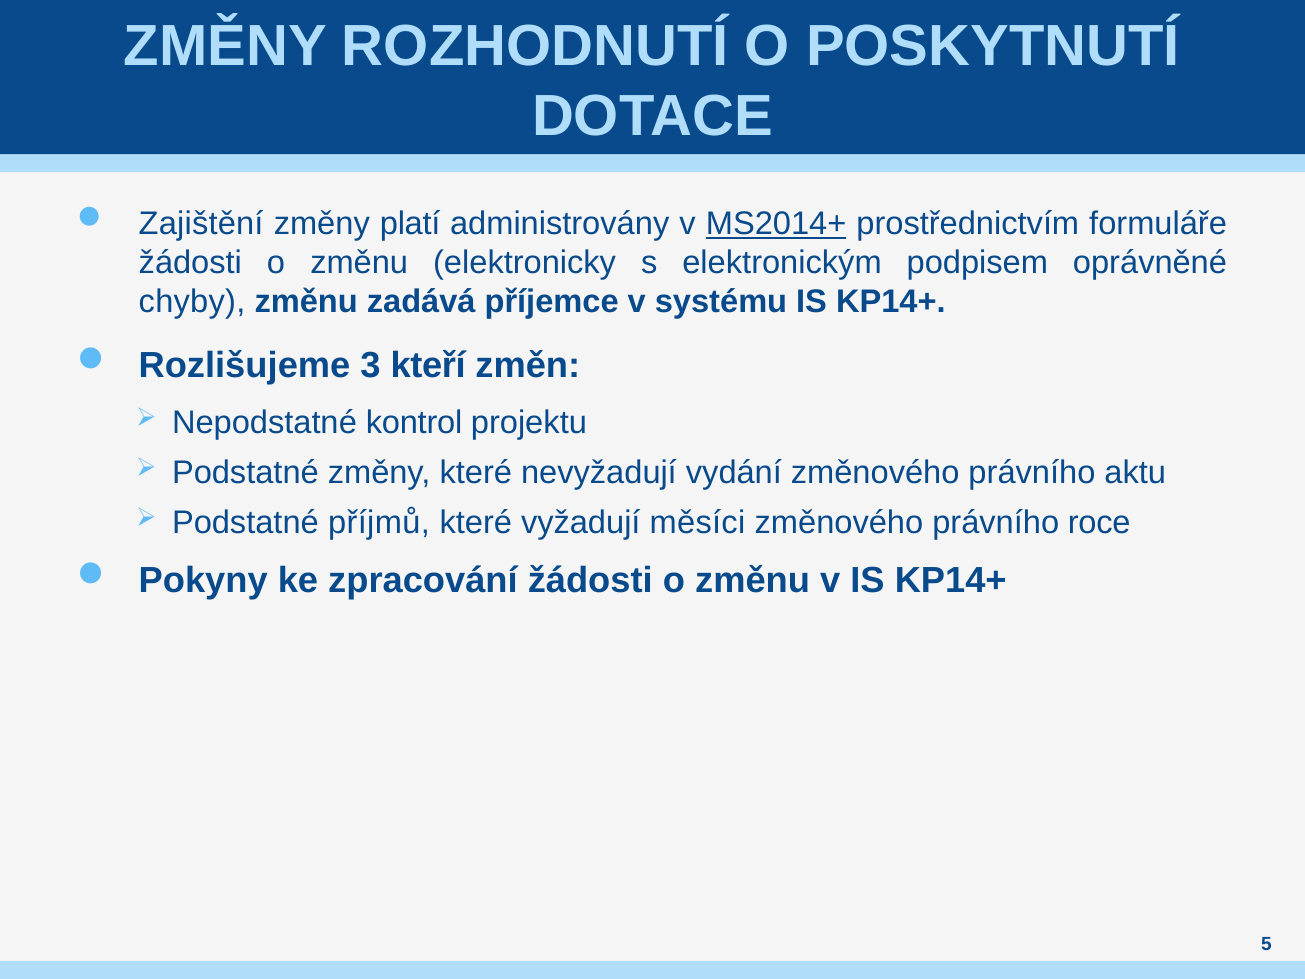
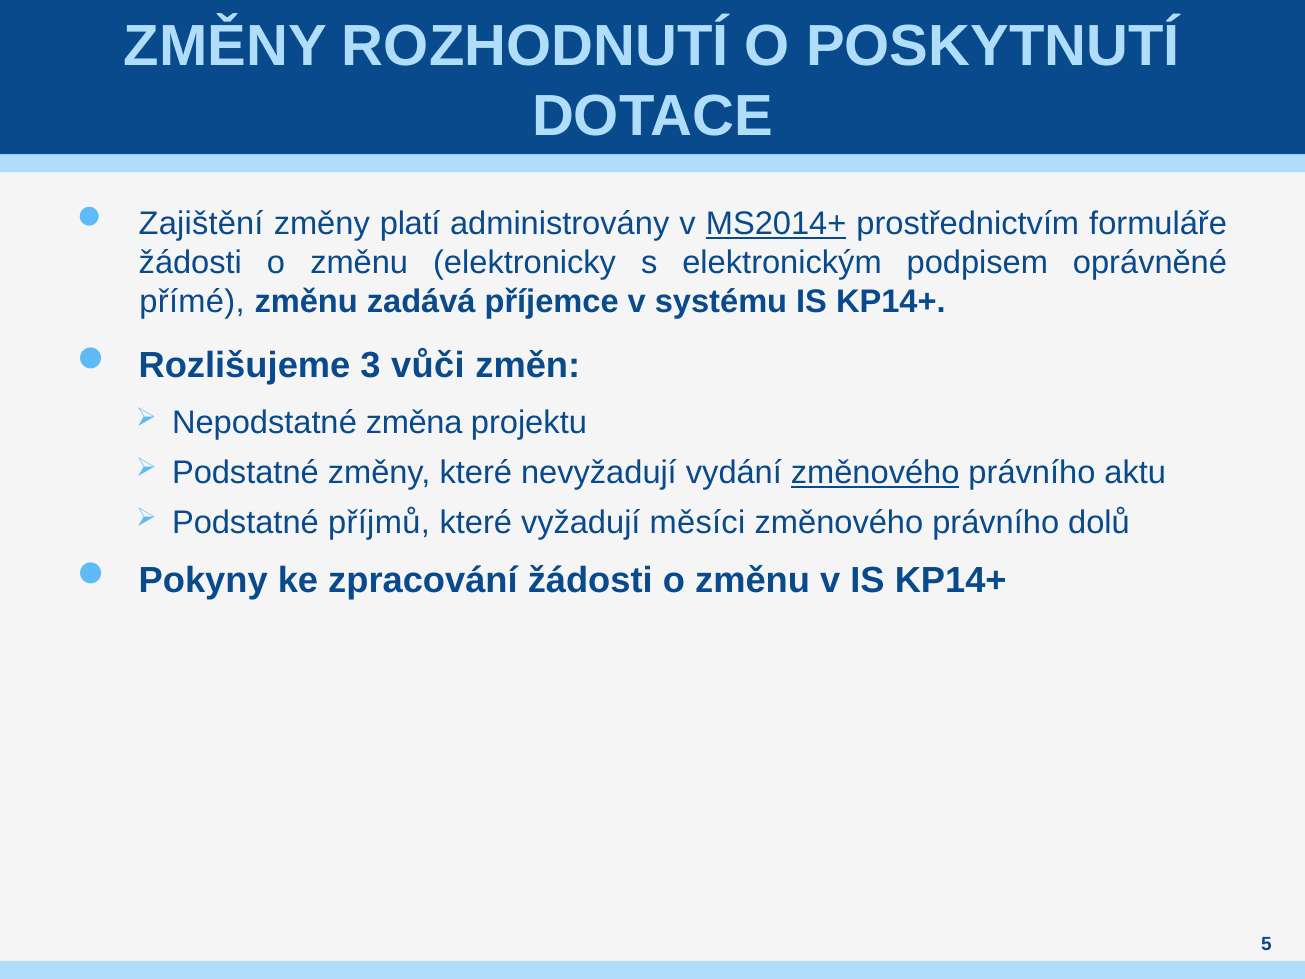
chyby: chyby -> přímé
kteří: kteří -> vůči
kontrol: kontrol -> změna
změnového at (875, 473) underline: none -> present
roce: roce -> dolů
